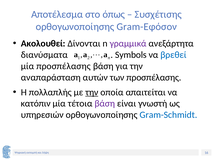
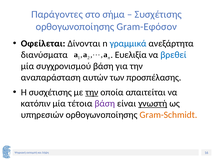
Αποτέλεσμα: Αποτέλεσμα -> Παράγοντες
όπως: όπως -> σήμα
Ακολουθεί: Ακολουθεί -> Οφείλεται
γραμμικά colour: purple -> blue
Symbols: Symbols -> Ευελιξία
μία προσπέλασης: προσπέλασης -> συγχρονισμού
Η πολλαπλής: πολλαπλής -> συσχέτισης
γνωστή underline: none -> present
Gram-Schmidt colour: blue -> orange
